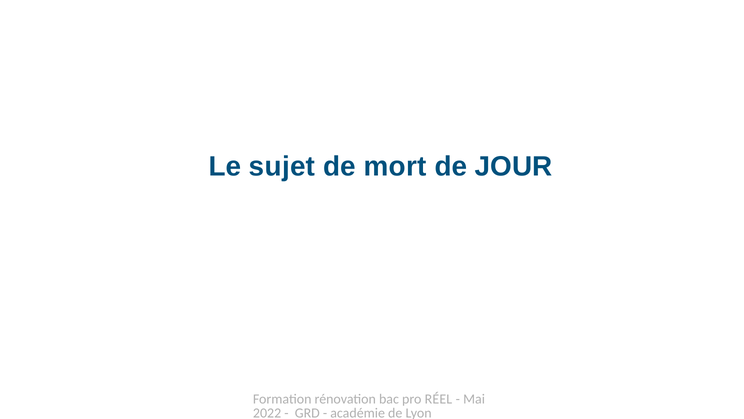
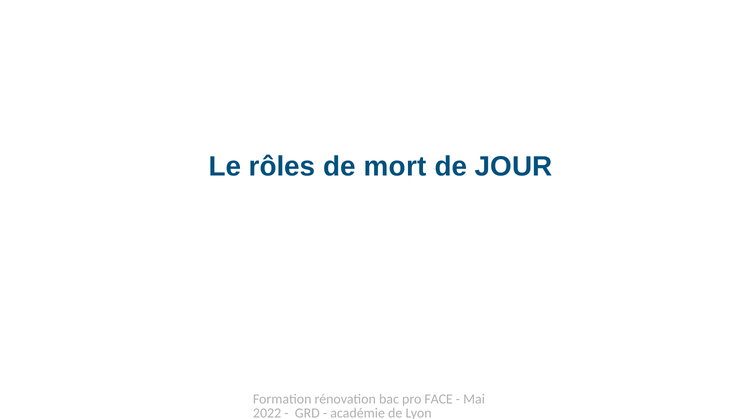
sujet: sujet -> rôles
RÉEL: RÉEL -> FACE
